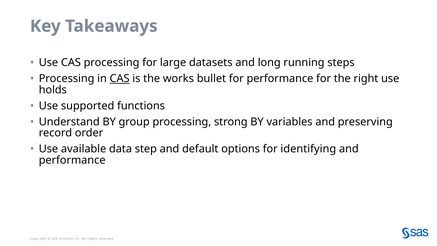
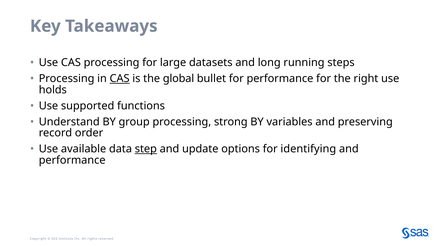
works: works -> global
step underline: none -> present
default: default -> update
